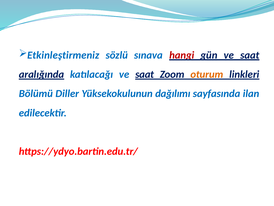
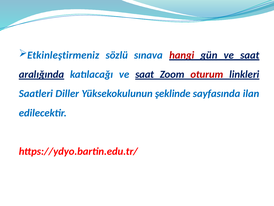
oturum colour: orange -> red
Bölümü: Bölümü -> Saatleri
dağılımı: dağılımı -> şeklinde
